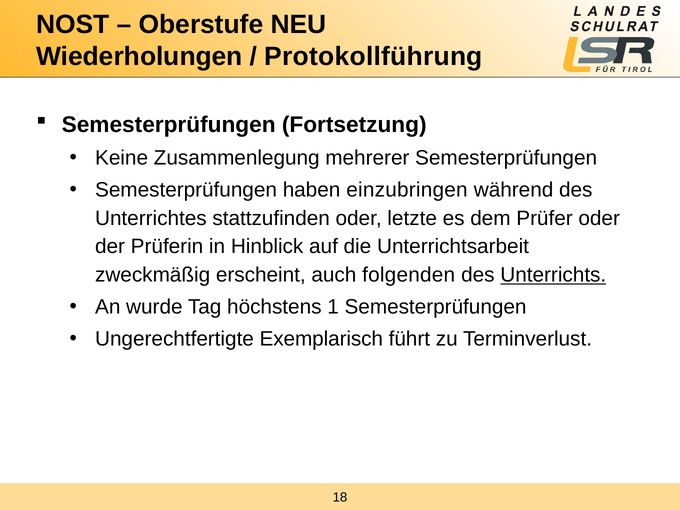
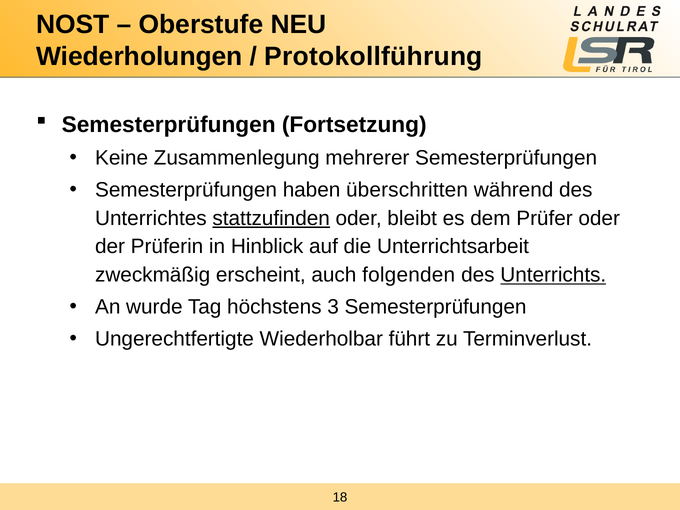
einzubringen: einzubringen -> überschritten
stattzufinden underline: none -> present
letzte: letzte -> bleibt
1: 1 -> 3
Exemplarisch: Exemplarisch -> Wiederholbar
